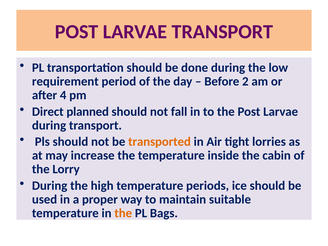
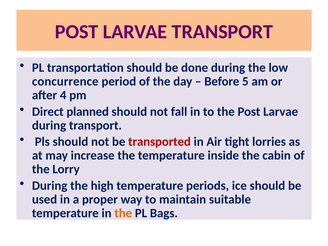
requirement: requirement -> concurrence
2: 2 -> 5
transported colour: orange -> red
